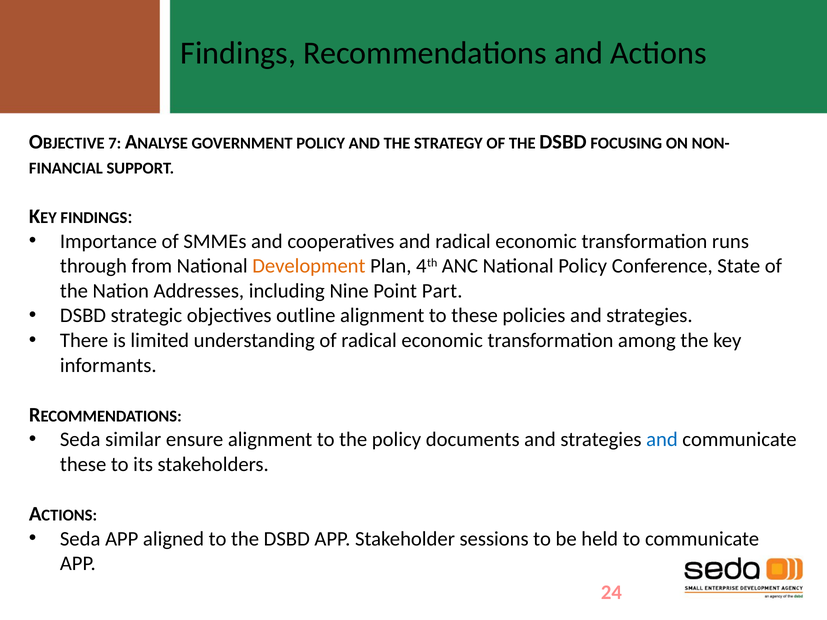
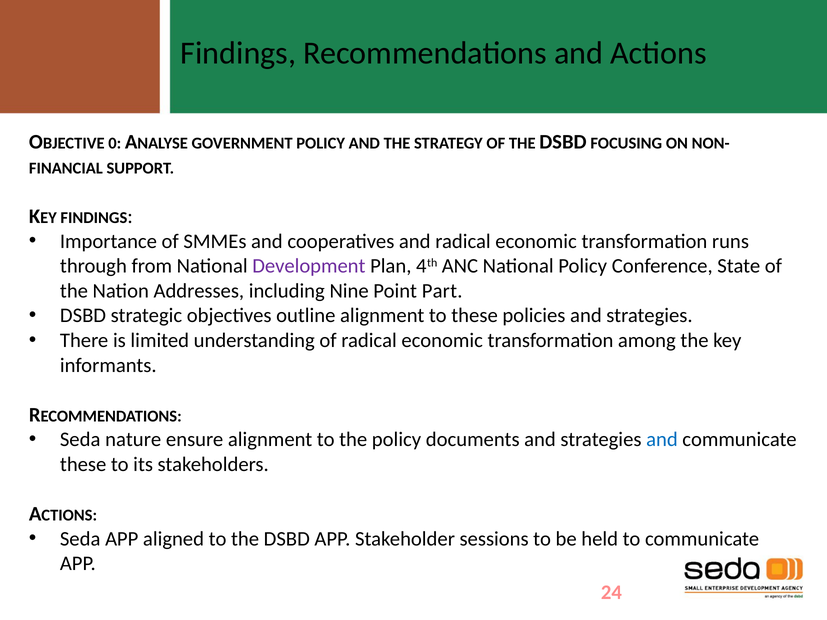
7: 7 -> 0
Development colour: orange -> purple
similar: similar -> nature
